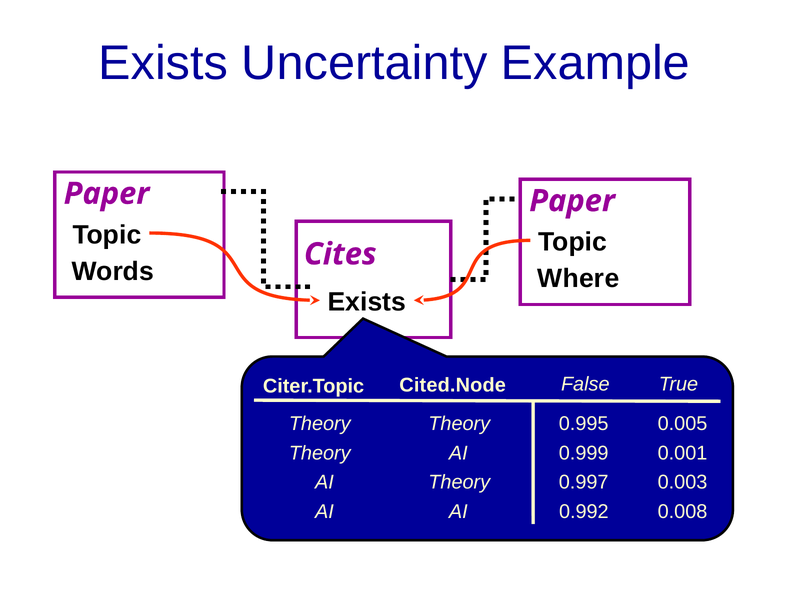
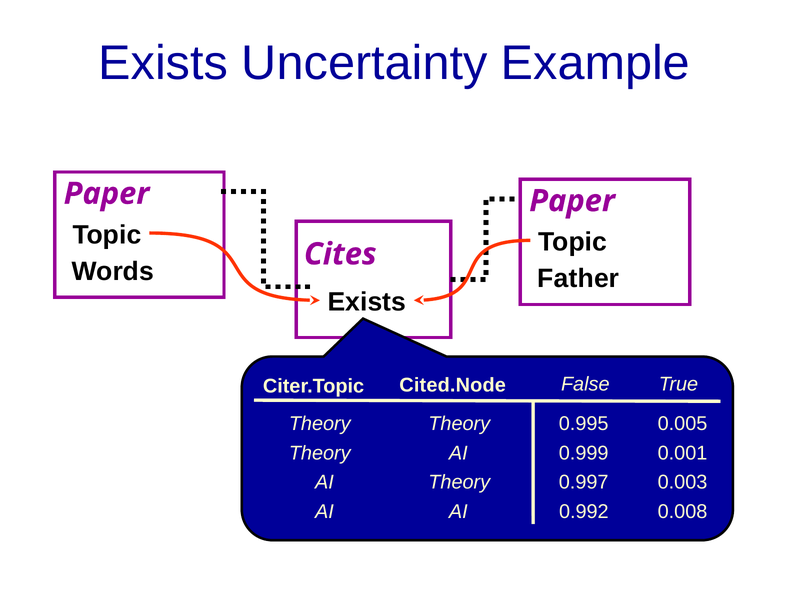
Where: Where -> Father
